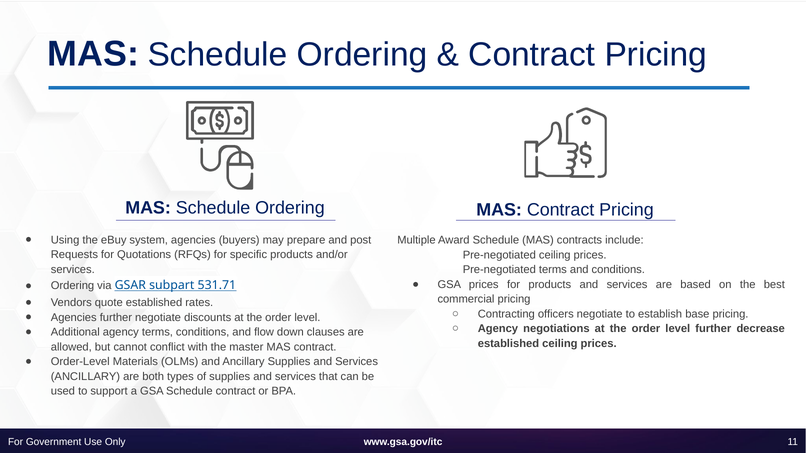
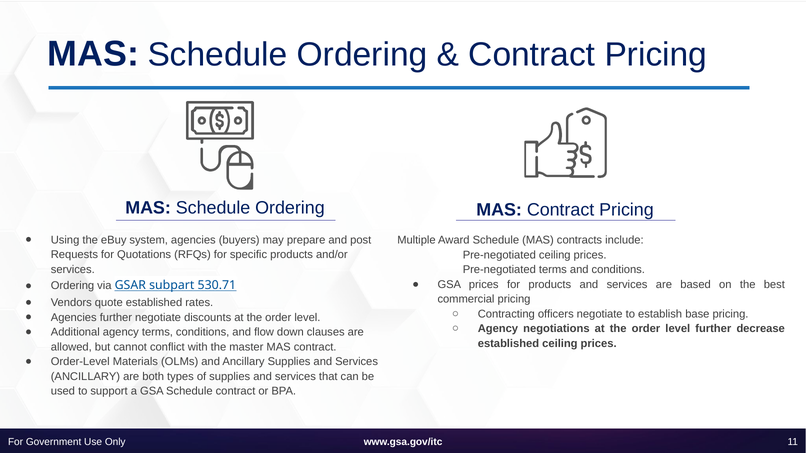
531.71: 531.71 -> 530.71
